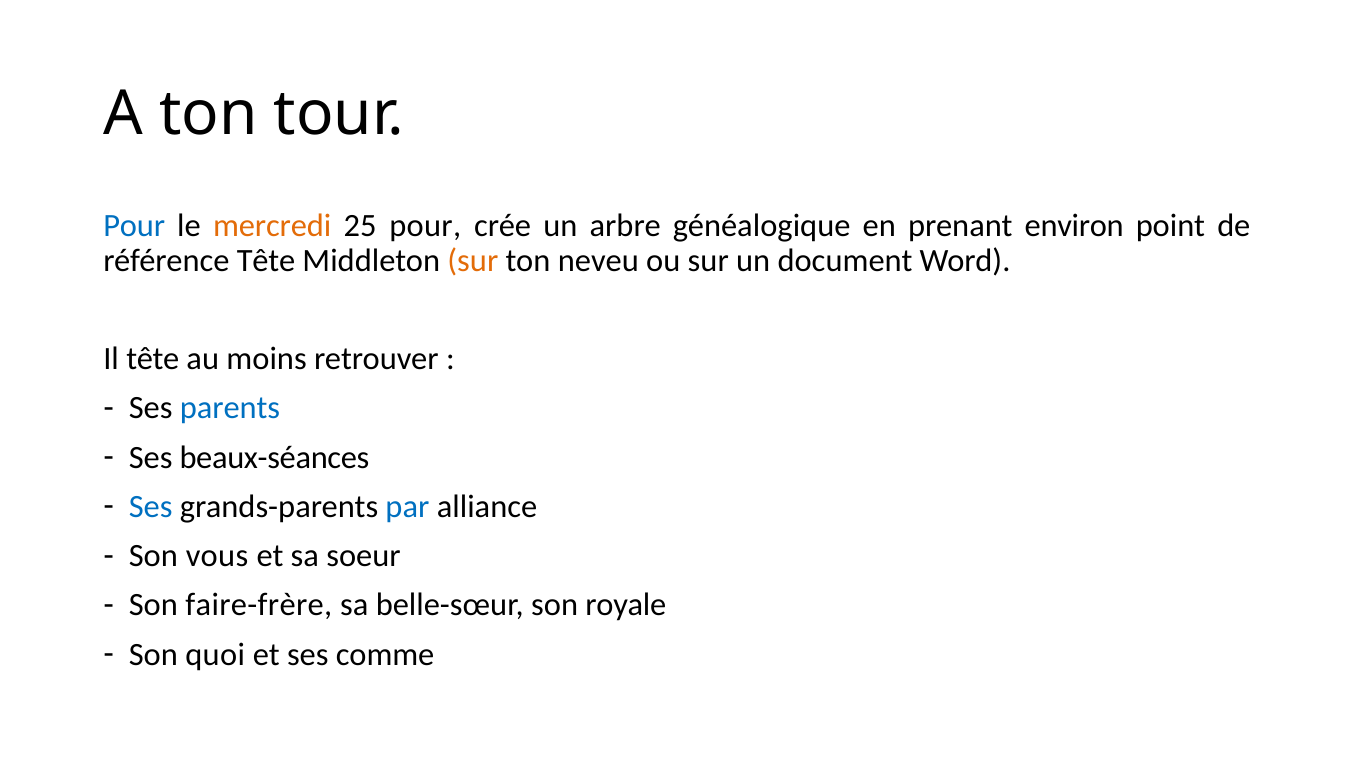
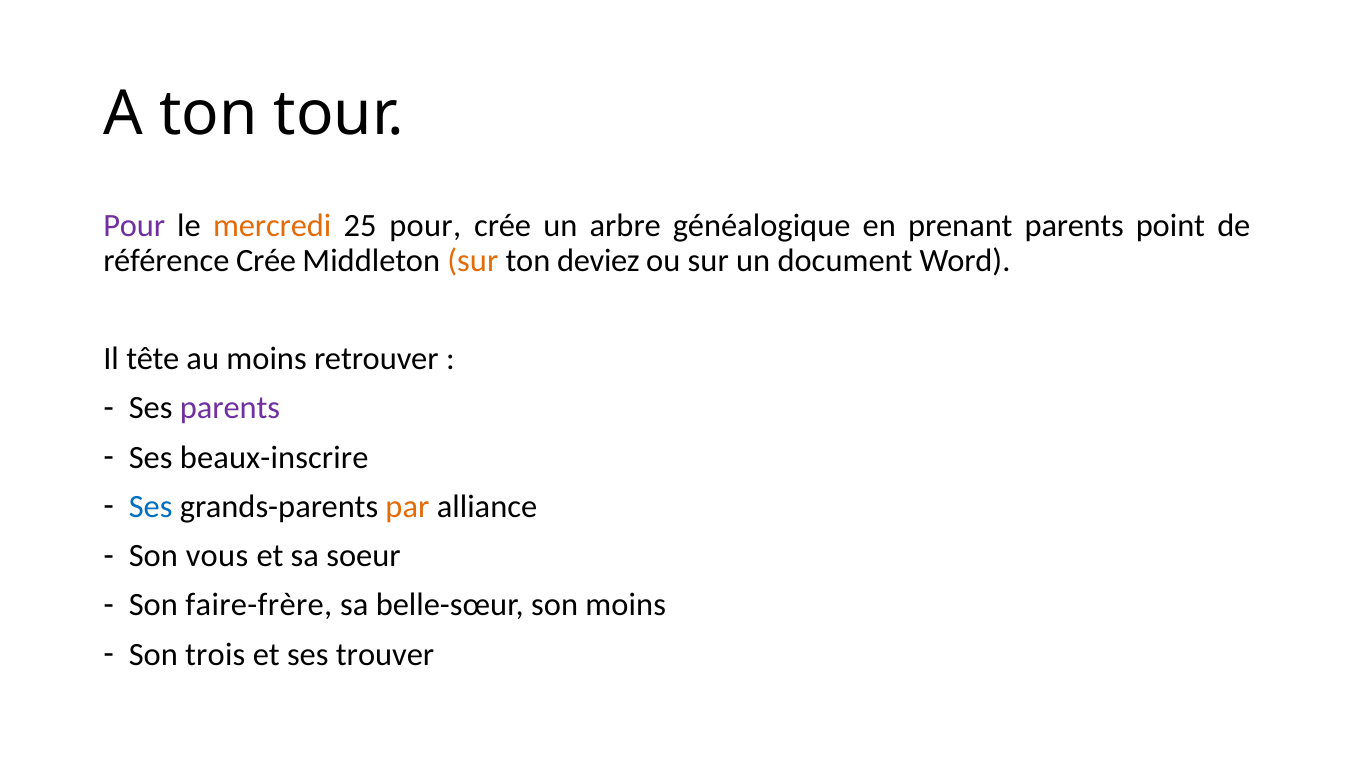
Pour at (134, 225) colour: blue -> purple
prenant environ: environ -> parents
référence Tête: Tête -> Crée
neveu: neveu -> deviez
parents at (230, 408) colour: blue -> purple
beaux-séances: beaux-séances -> beaux-inscrire
par colour: blue -> orange
son royale: royale -> moins
quoi: quoi -> trois
comme: comme -> trouver
